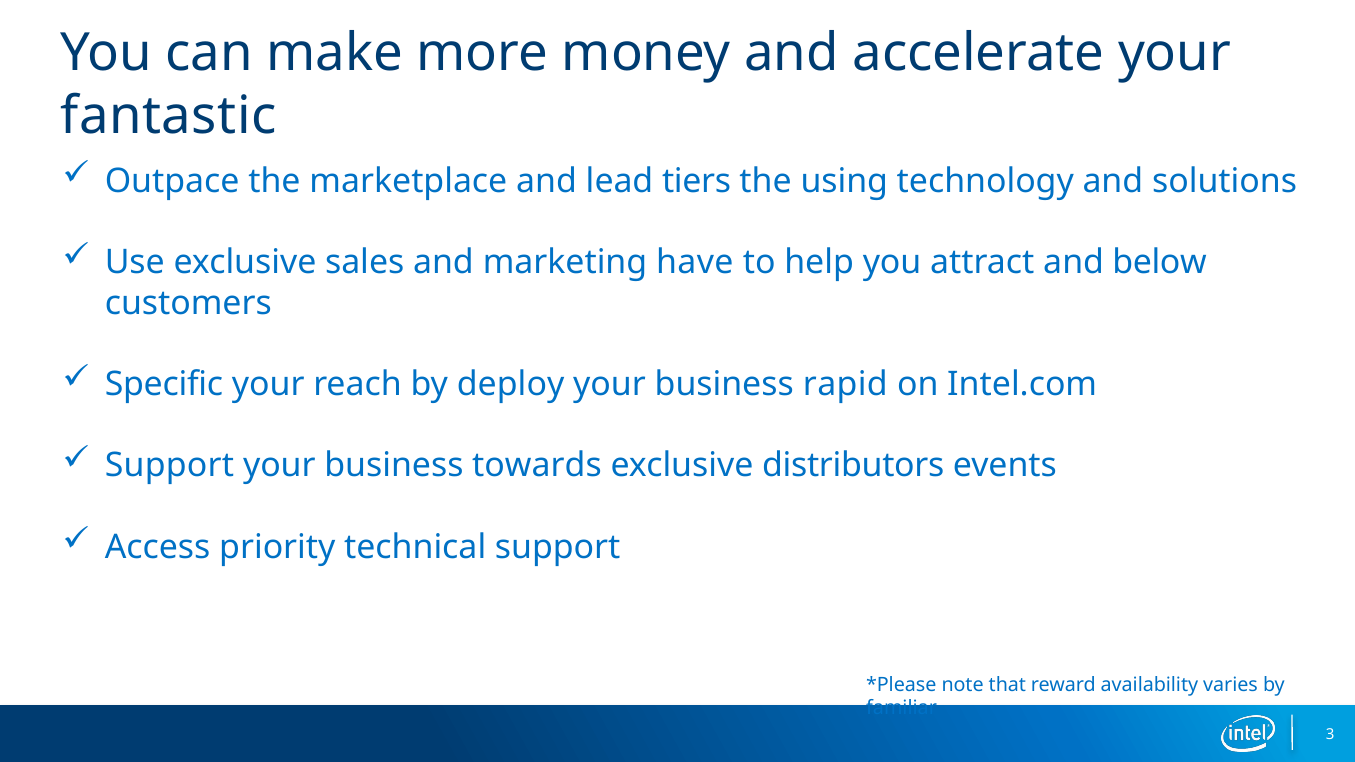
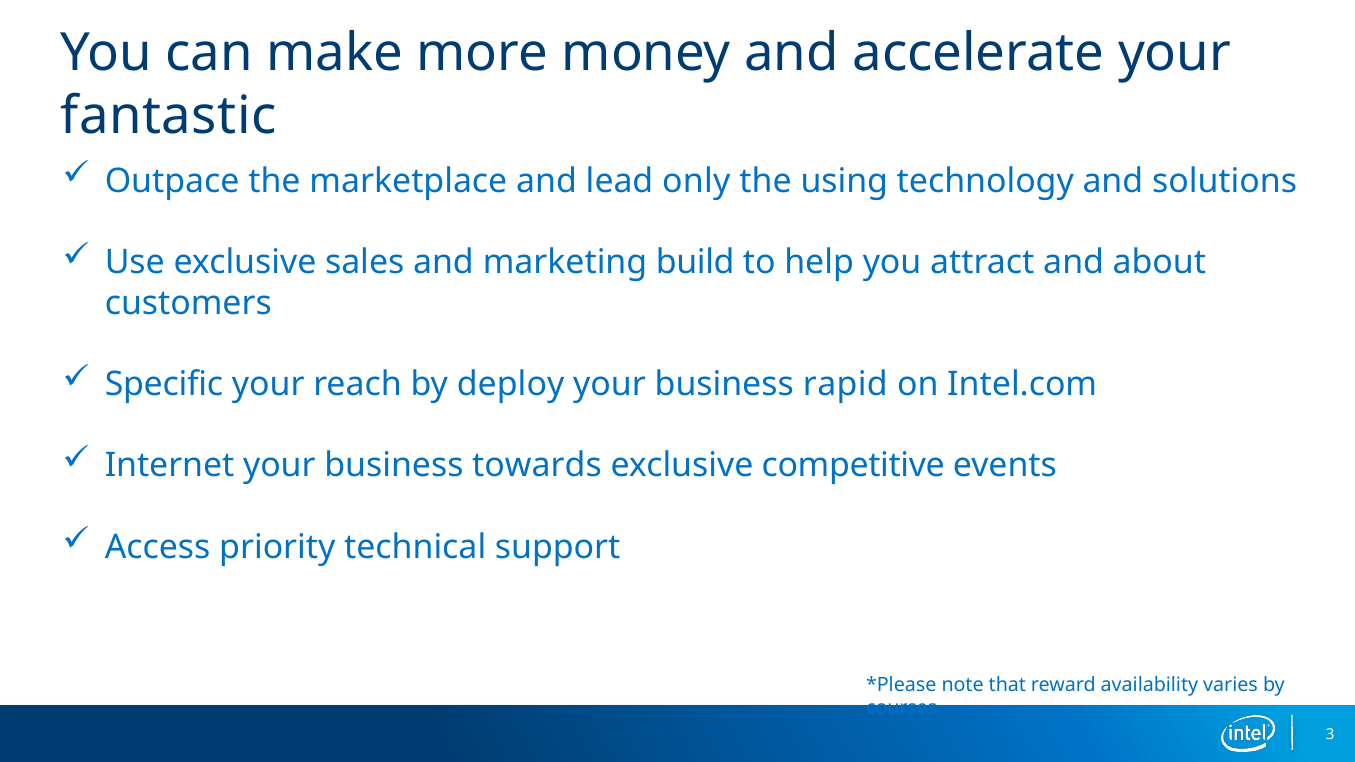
tiers: tiers -> only
have: have -> build
below: below -> about
Support at (169, 466): Support -> Internet
distributors: distributors -> competitive
familiar: familiar -> courses
